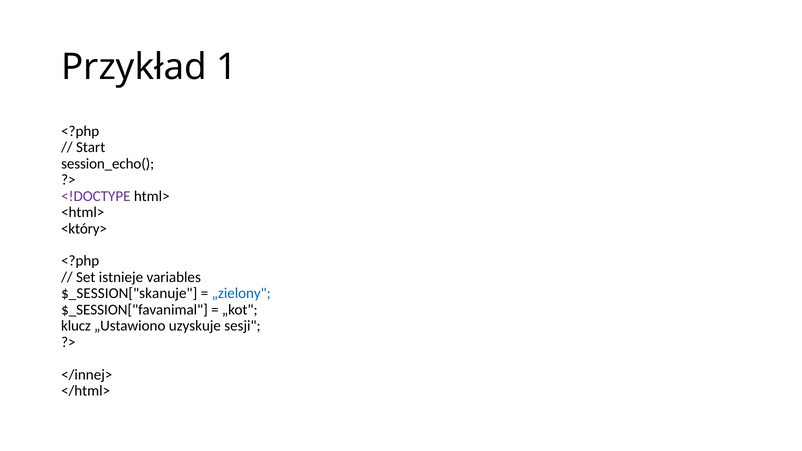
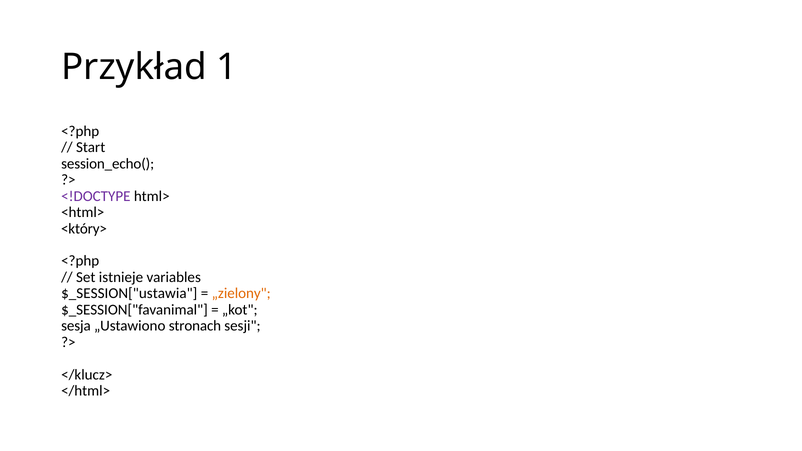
$_SESSION["skanuje: $_SESSION["skanuje -> $_SESSION["ustawia
„zielony colour: blue -> orange
klucz: klucz -> sesja
uzyskuje: uzyskuje -> stronach
</innej>: </innej> -> </klucz>
